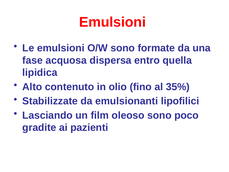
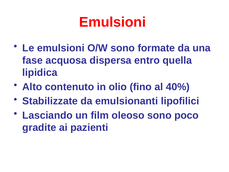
35%: 35% -> 40%
